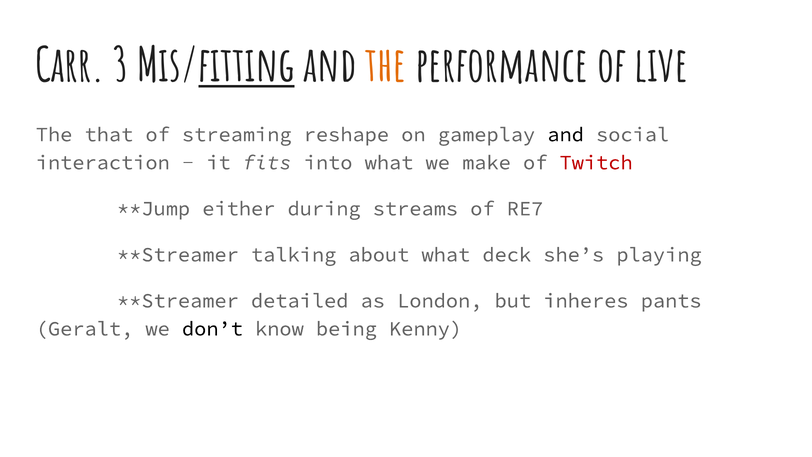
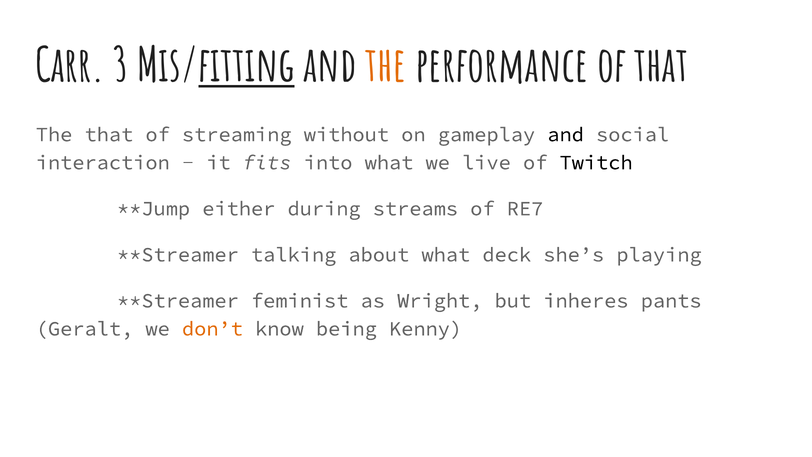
of live: live -> that
reshape: reshape -> without
make: make -> live
Twitch colour: red -> black
detailed: detailed -> feminist
London: London -> Wright
don’t colour: black -> orange
